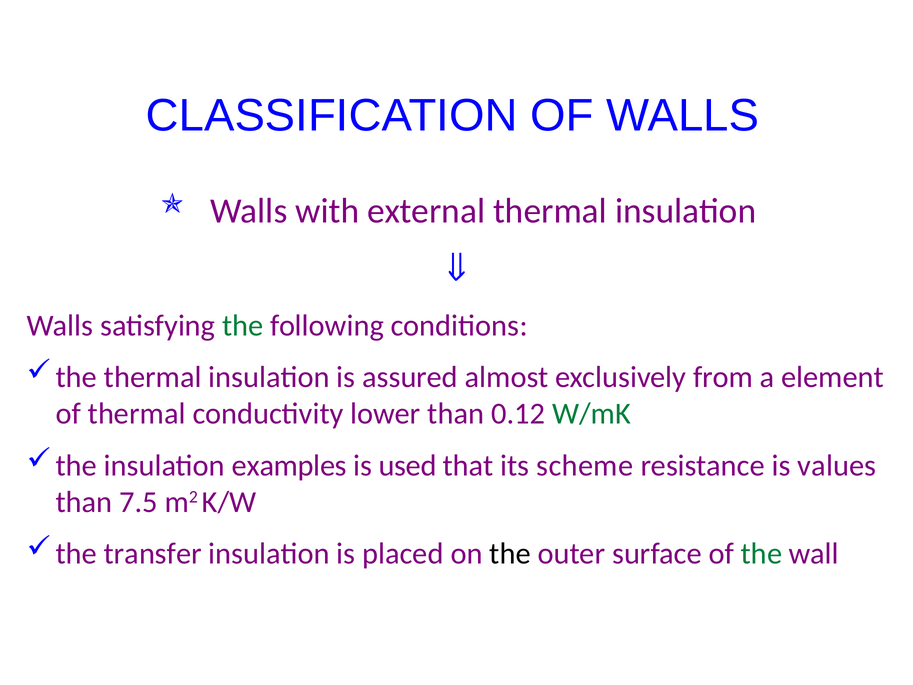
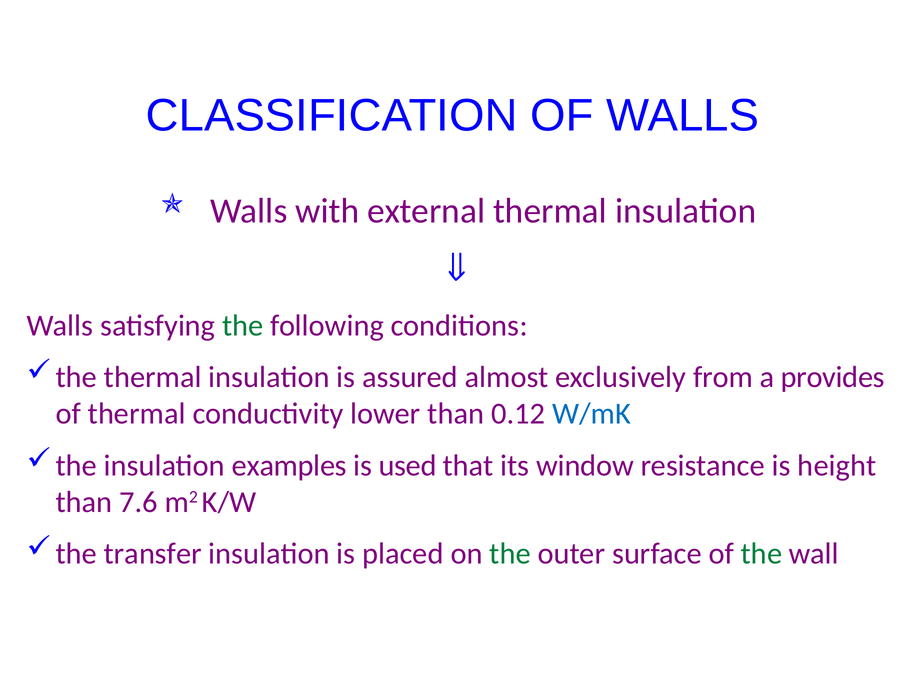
element: element -> provides
W/mK colour: green -> blue
scheme: scheme -> window
values: values -> height
7.5: 7.5 -> 7.6
the at (510, 554) colour: black -> green
